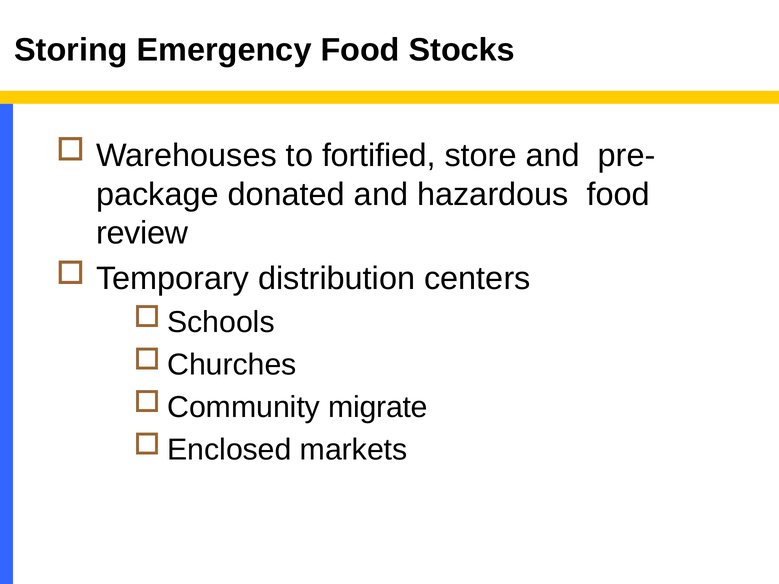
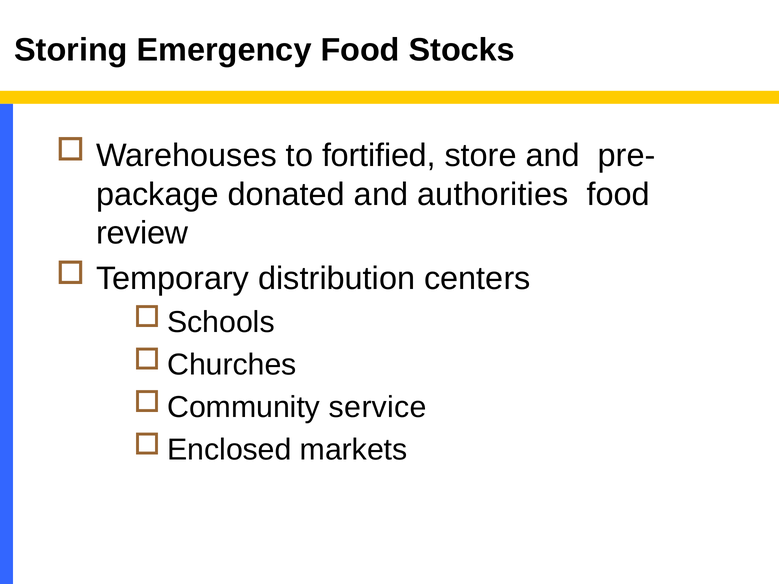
hazardous: hazardous -> authorities
migrate: migrate -> service
